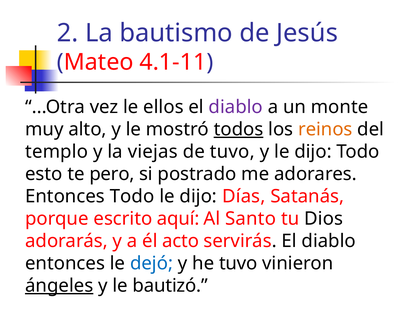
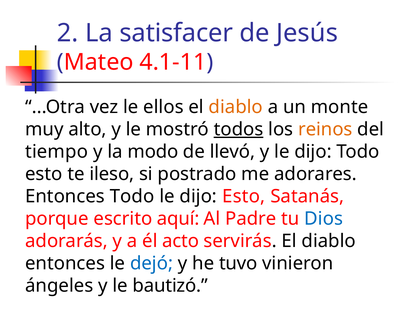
bautismo: bautismo -> satisfacer
diablo at (236, 107) colour: purple -> orange
templo: templo -> tiempo
viejas: viejas -> modo
de tuvo: tuvo -> llevó
pero: pero -> ileso
dijo Días: Días -> Esto
Santo: Santo -> Padre
Dios colour: black -> blue
ángeles underline: present -> none
